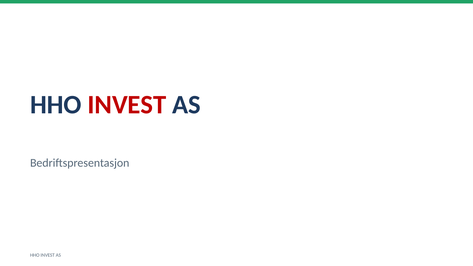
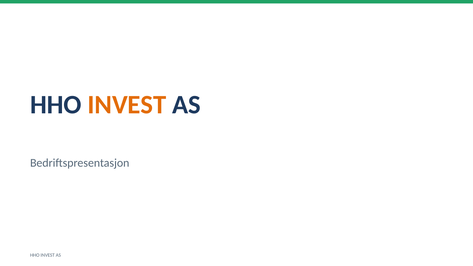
INVEST at (127, 105) colour: red -> orange
